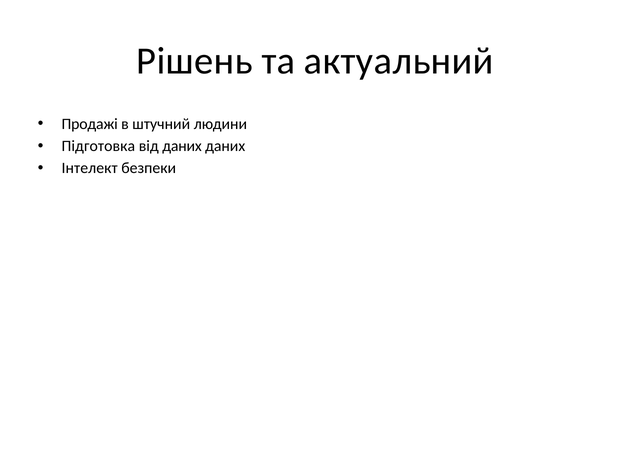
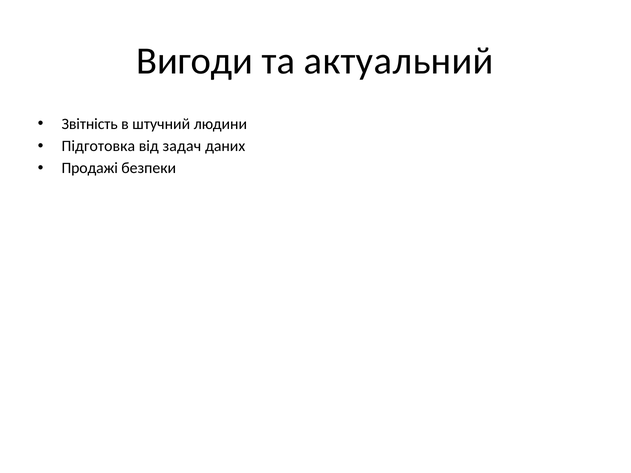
Рішень: Рішень -> Вигоди
Продажі: Продажі -> Звітність
від даних: даних -> задач
Інтелект: Інтелект -> Продажі
